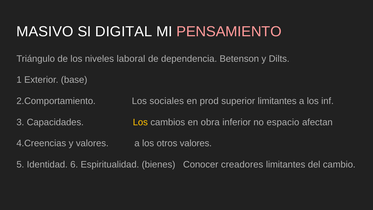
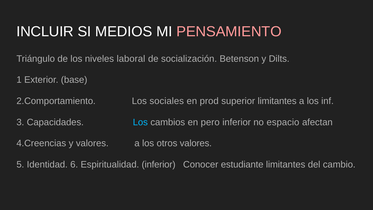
MASIVO: MASIVO -> INCLUIR
DIGITAL: DIGITAL -> MEDIOS
dependencia: dependencia -> socialización
Los at (140, 122) colour: yellow -> light blue
obra: obra -> pero
Espiritualidad bienes: bienes -> inferior
creadores: creadores -> estudiante
